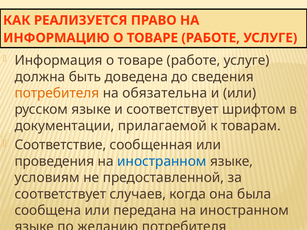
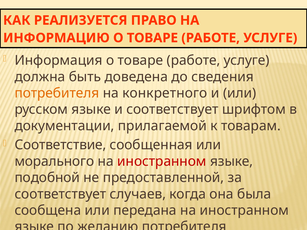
обязательна: обязательна -> конкретного
проведения: проведения -> морального
иностранном at (162, 161) colour: blue -> red
условиям: условиям -> подобной
